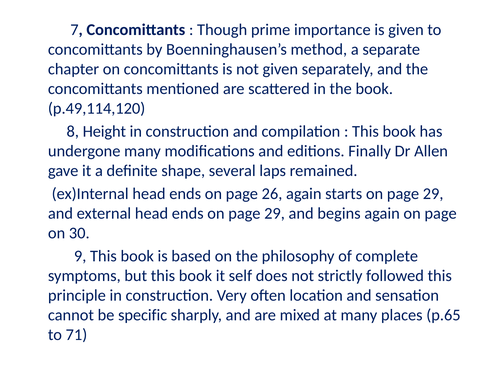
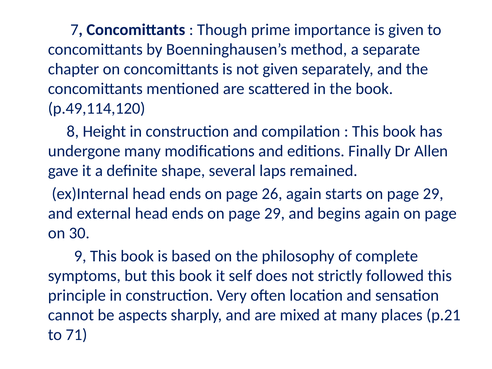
specific: specific -> aspects
p.65: p.65 -> p.21
